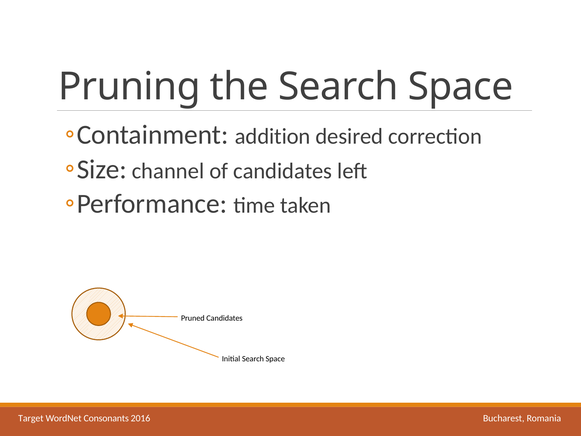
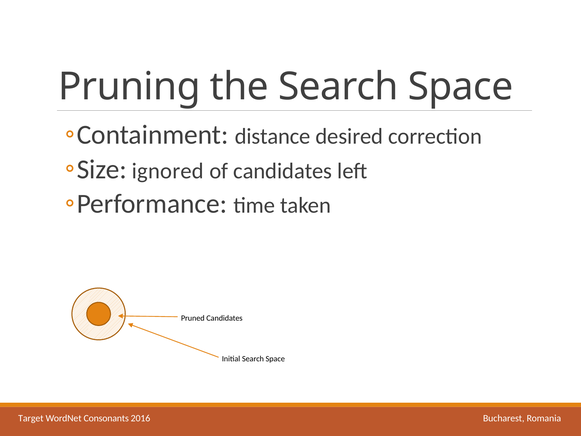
addition: addition -> distance
channel: channel -> ignored
